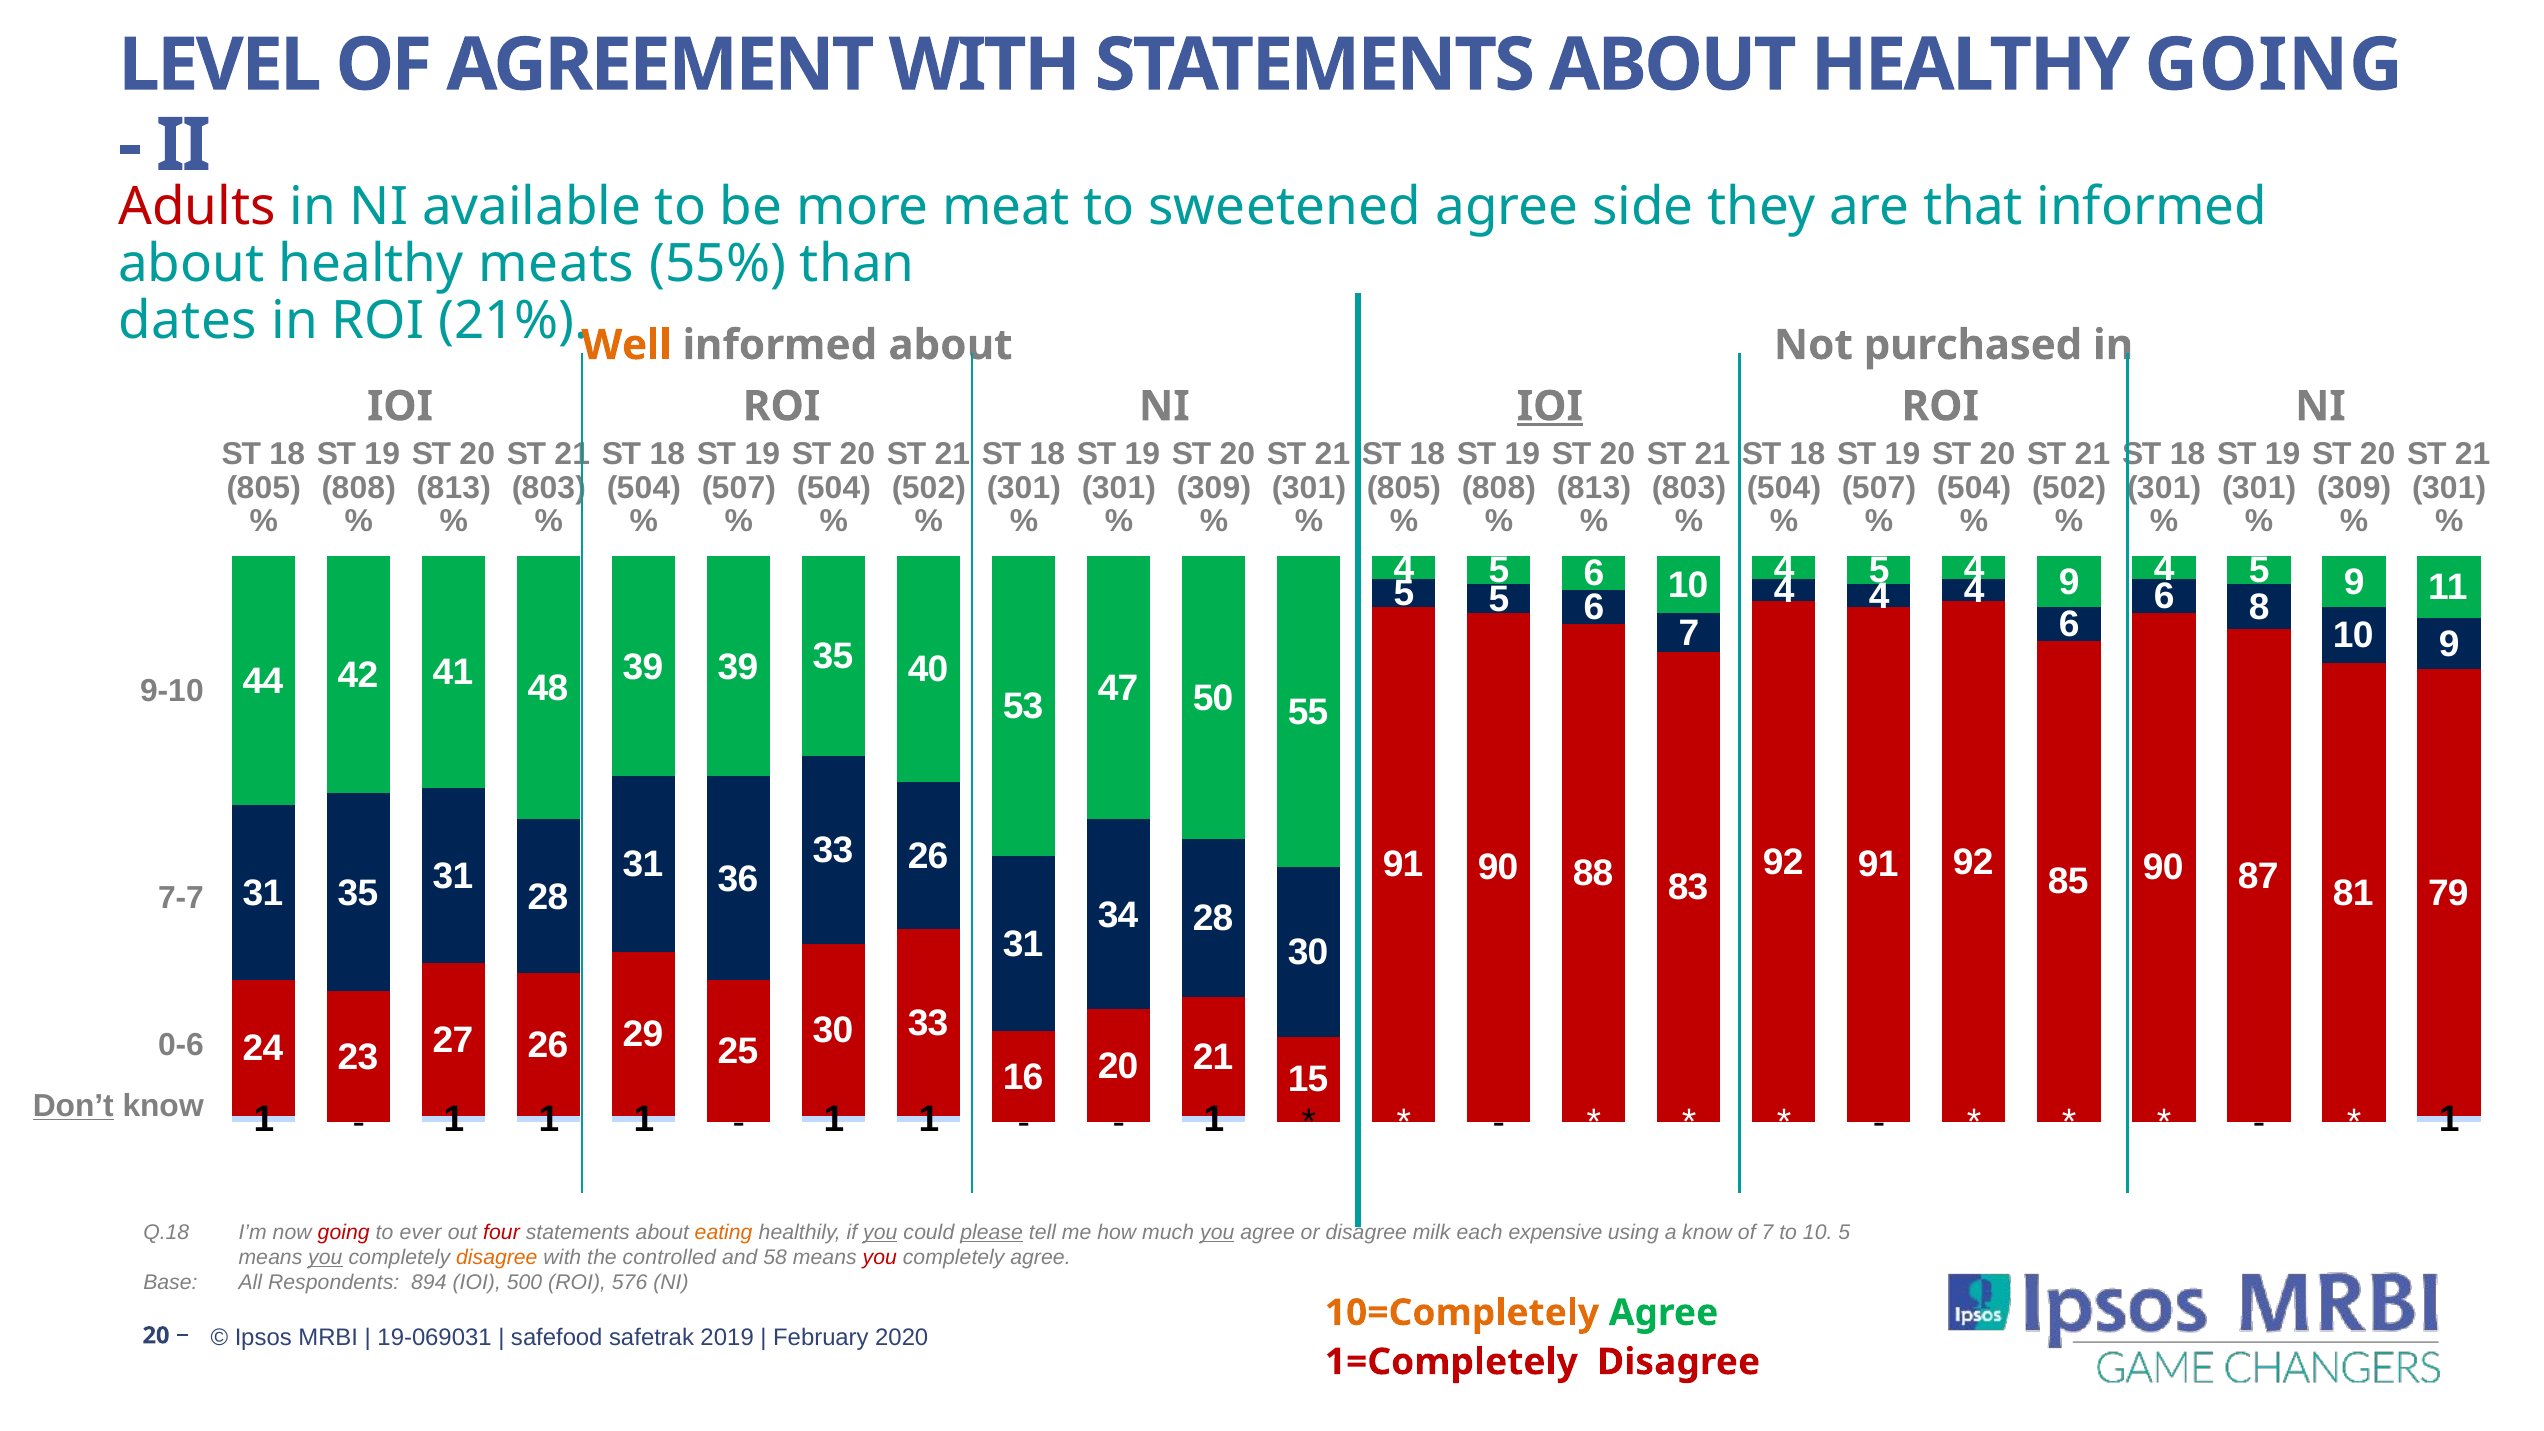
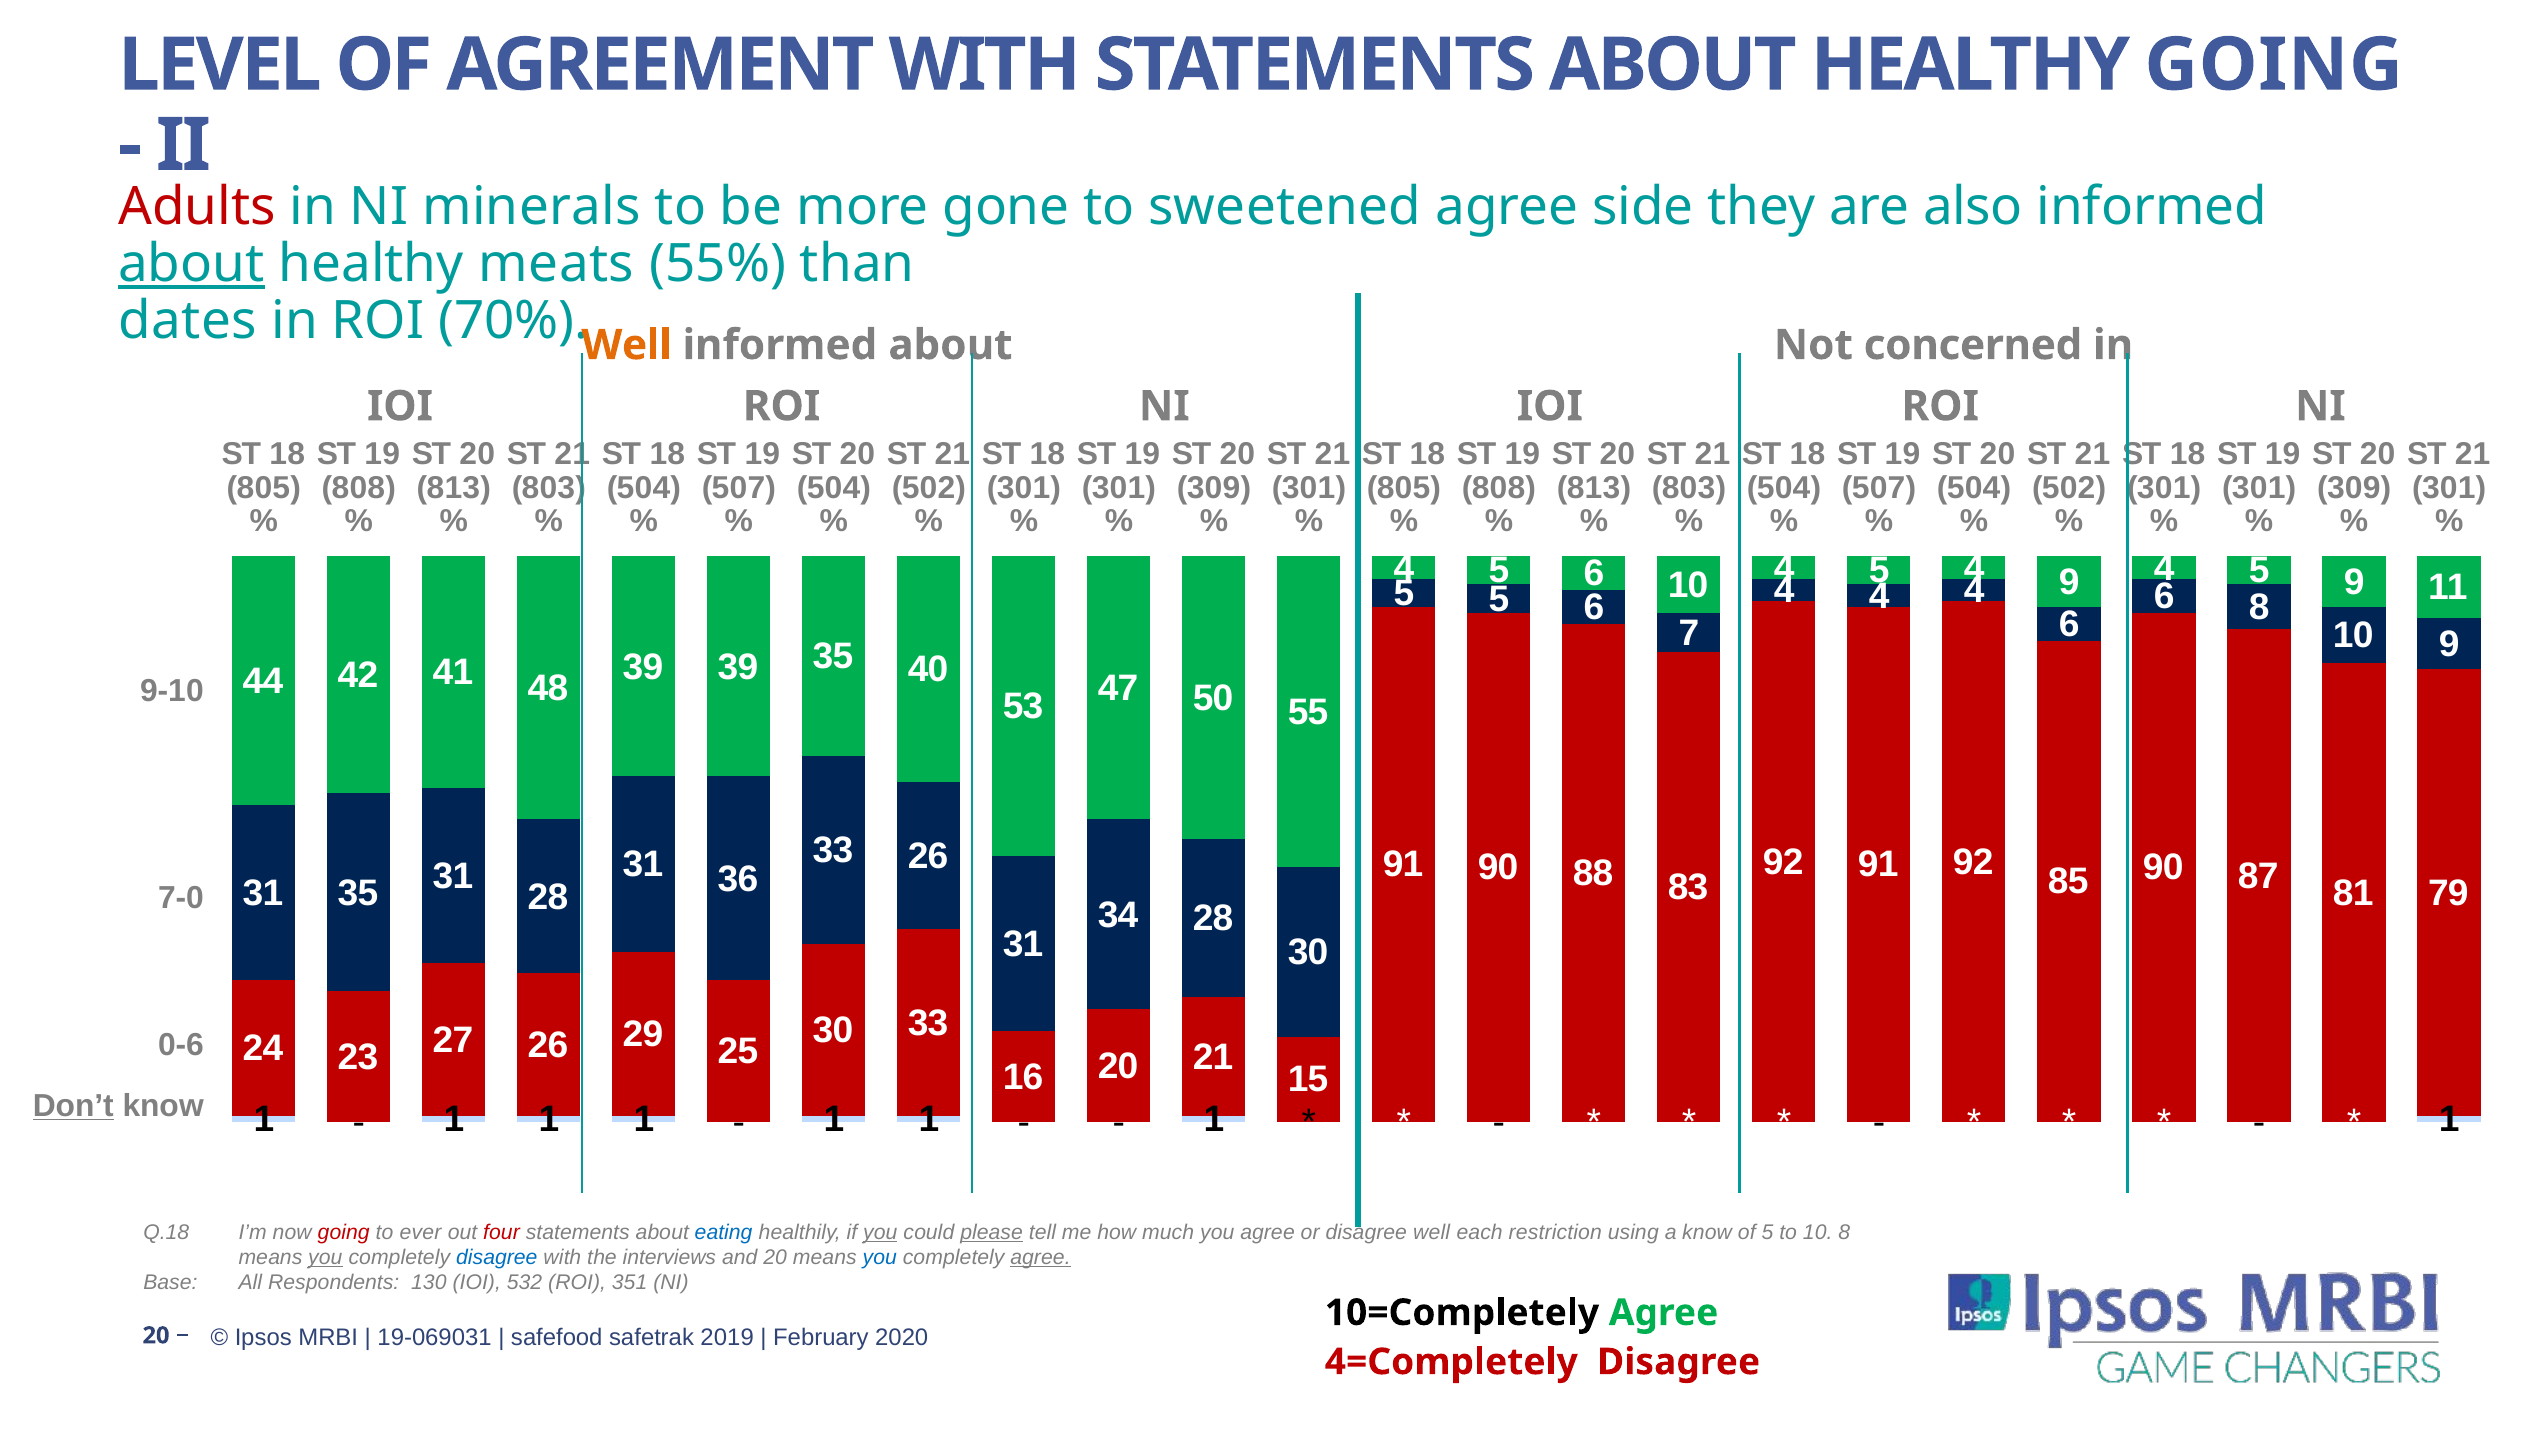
available: available -> minerals
meat: meat -> gone
that: that -> also
about at (191, 264) underline: none -> present
21%: 21% -> 70%
purchased: purchased -> concerned
IOI at (1550, 406) underline: present -> none
7-7: 7-7 -> 7-0
eating colour: orange -> blue
you at (1217, 1232) underline: present -> none
disagree milk: milk -> well
expensive: expensive -> restriction
of 7: 7 -> 5
10 5: 5 -> 8
disagree at (497, 1258) colour: orange -> blue
controlled: controlled -> interviews
and 58: 58 -> 20
you at (880, 1258) colour: red -> blue
agree at (1040, 1258) underline: none -> present
894: 894 -> 130
500: 500 -> 532
576: 576 -> 351
10=Completely colour: orange -> black
1=Completely: 1=Completely -> 4=Completely
